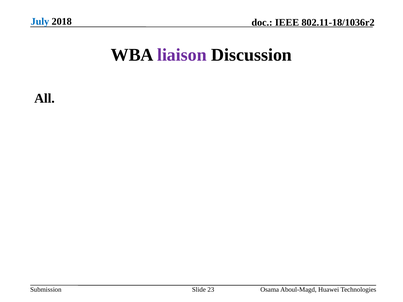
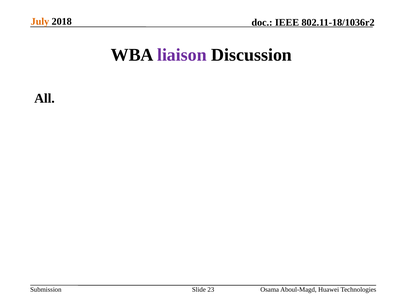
July colour: blue -> orange
